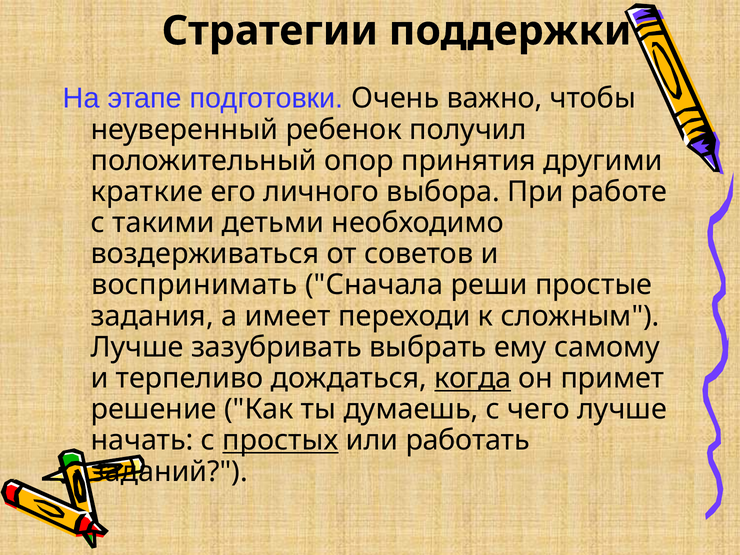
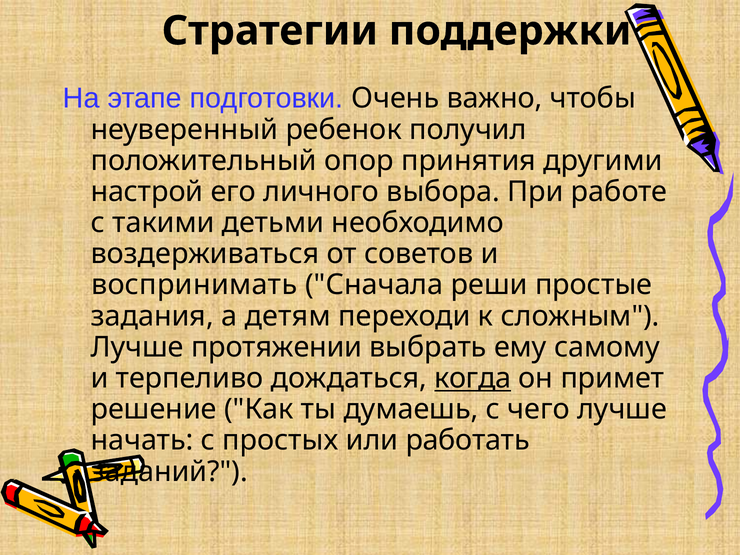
краткие: краткие -> настрой
имеет: имеет -> детям
зазубривать: зазубривать -> протяжении
простых underline: present -> none
